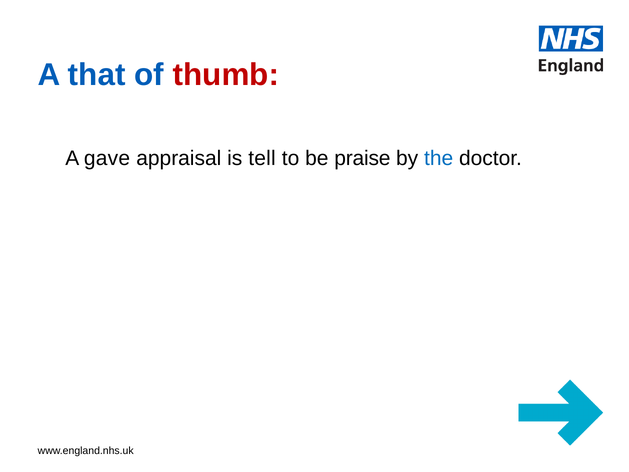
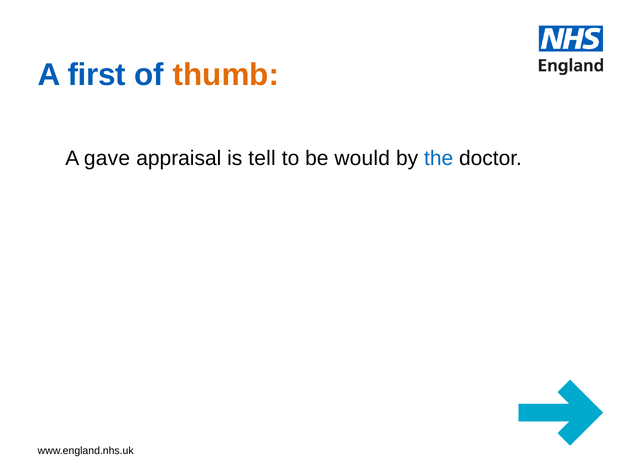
that: that -> first
thumb colour: red -> orange
praise: praise -> would
